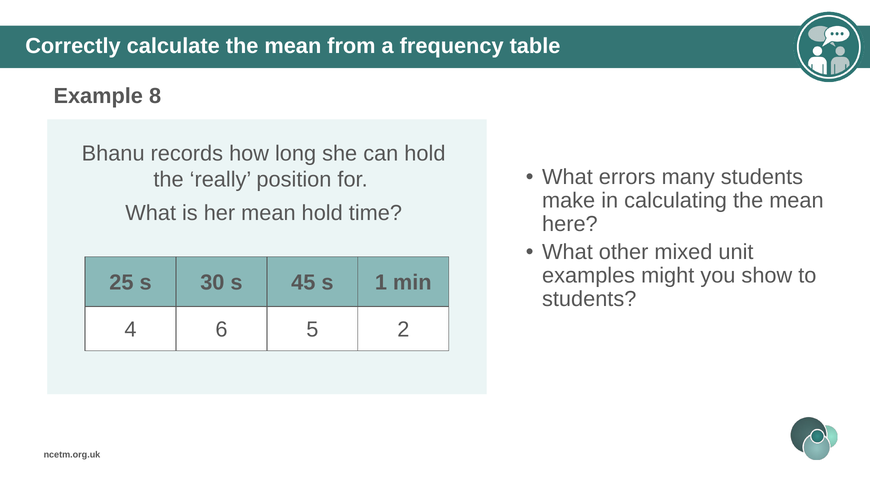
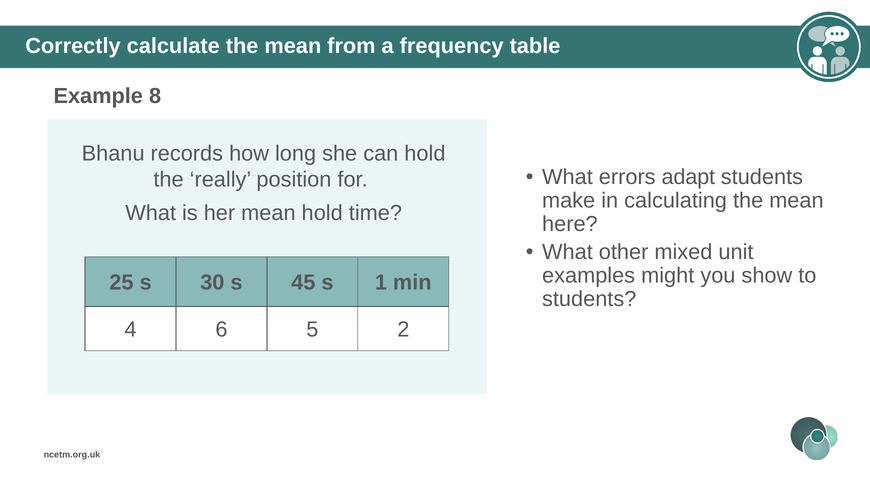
many: many -> adapt
